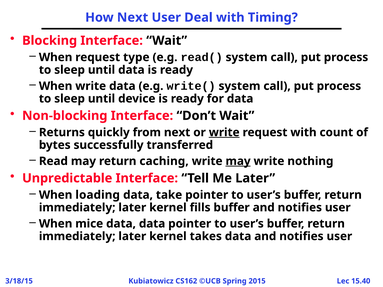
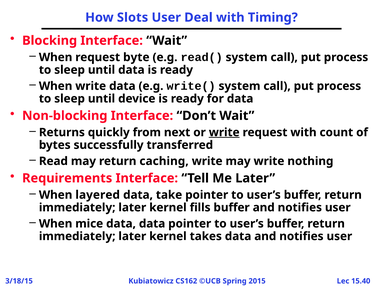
How Next: Next -> Slots
type: type -> byte
may at (238, 161) underline: present -> none
Unpredictable: Unpredictable -> Requirements
loading: loading -> layered
